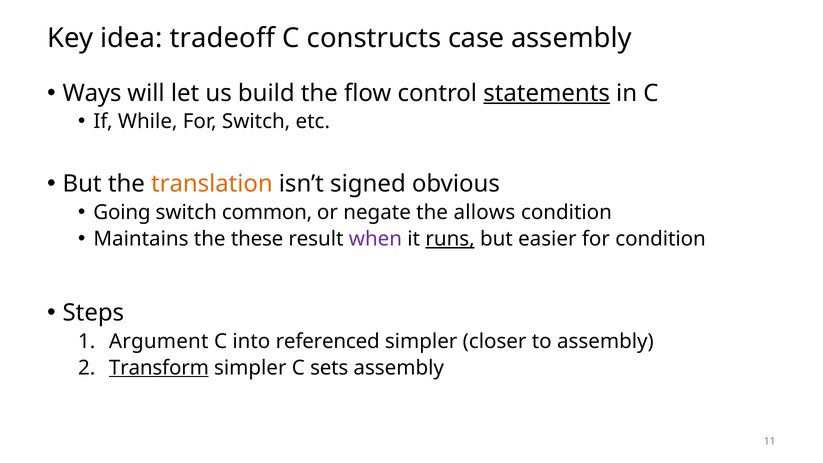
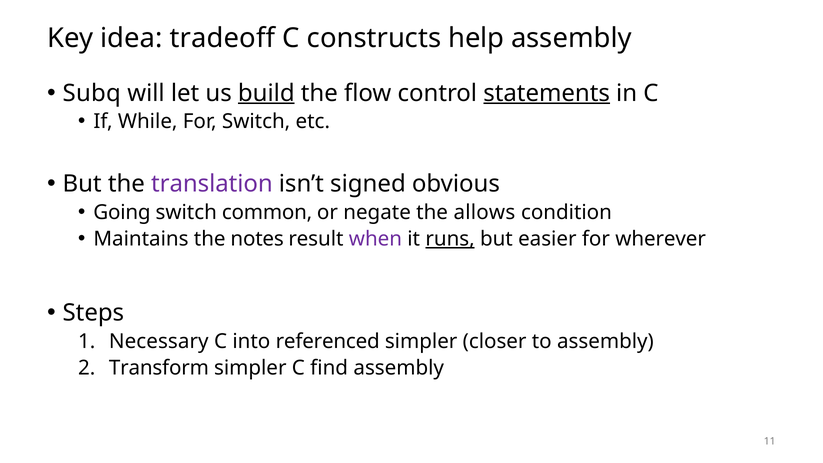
case: case -> help
Ways: Ways -> Subq
build underline: none -> present
translation colour: orange -> purple
these: these -> notes
for condition: condition -> wherever
Argument: Argument -> Necessary
Transform underline: present -> none
sets: sets -> find
